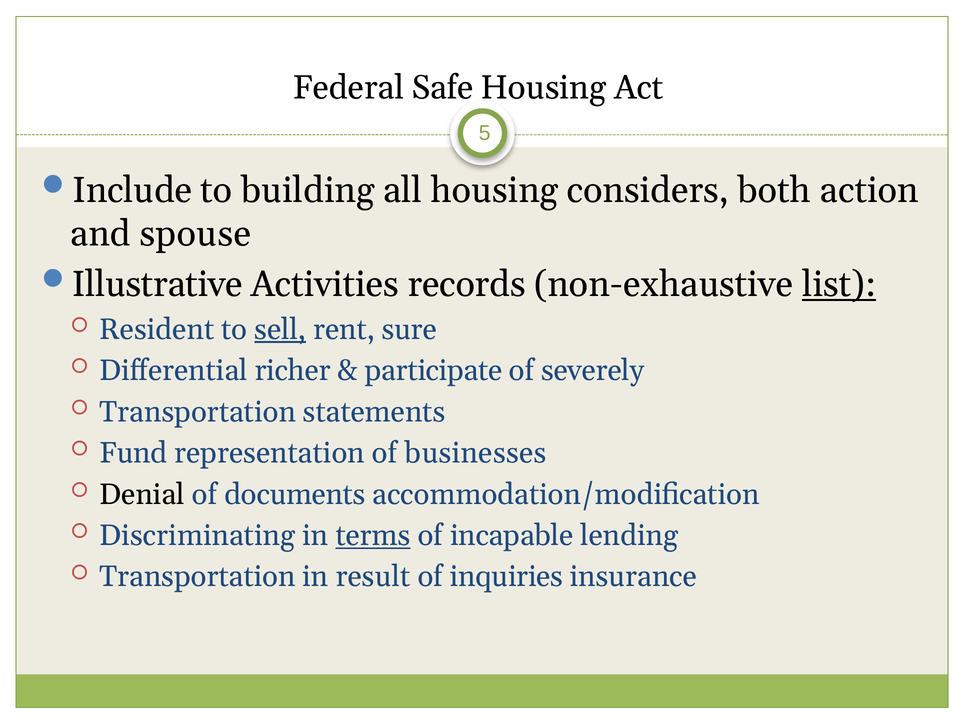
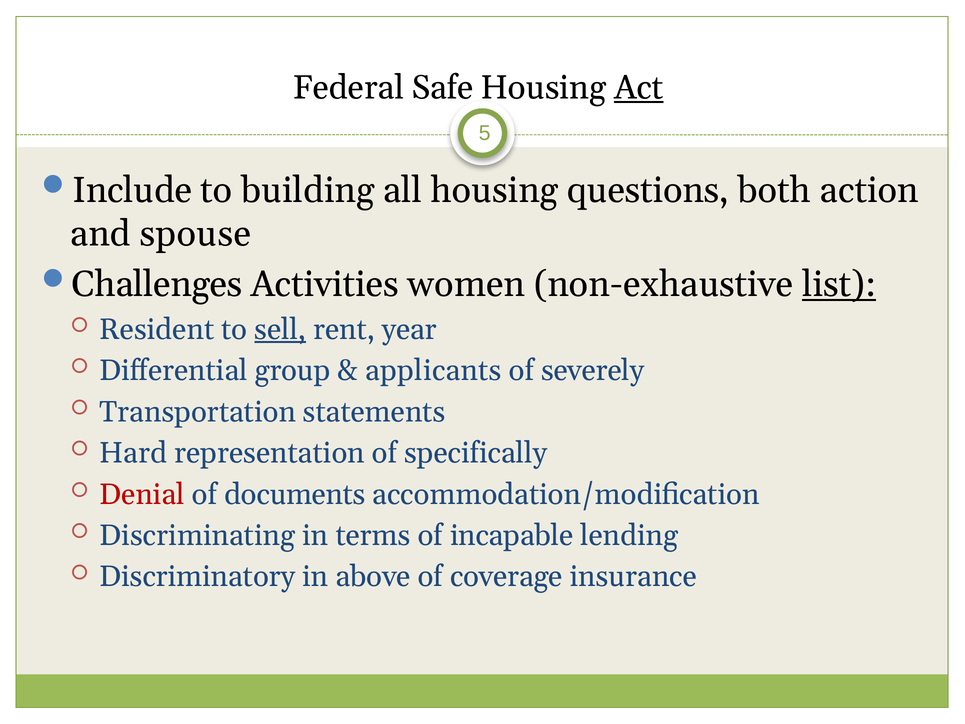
Act underline: none -> present
considers: considers -> questions
Illustrative: Illustrative -> Challenges
records: records -> women
sure: sure -> year
richer: richer -> group
participate: participate -> applicants
Fund: Fund -> Hard
businesses: businesses -> specifically
Denial colour: black -> red
terms underline: present -> none
Transportation at (197, 577): Transportation -> Discriminatory
result: result -> above
inquiries: inquiries -> coverage
